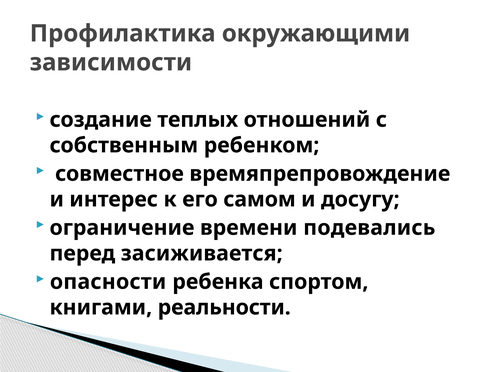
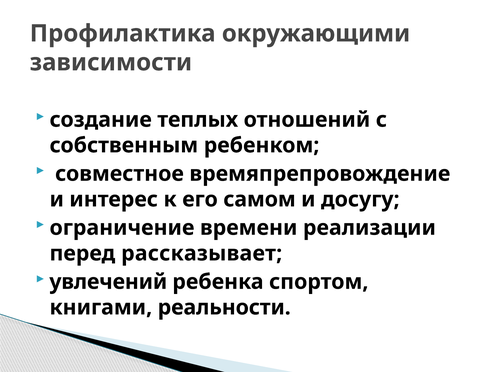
подевались: подевались -> реализации
засиживается: засиживается -> рассказывает
опасности: опасности -> увлечений
